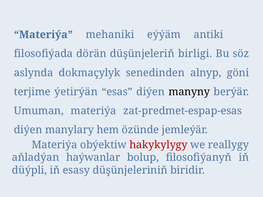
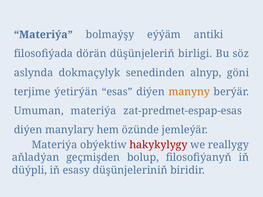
mehaniki: mehaniki -> bolmaýşy
manyny colour: black -> orange
haýwanlar: haýwanlar -> geçmişden
